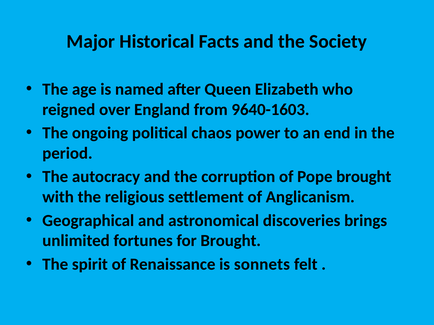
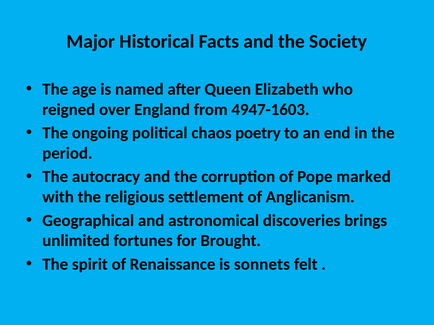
9640-1603: 9640-1603 -> 4947-1603
power: power -> poetry
Pope brought: brought -> marked
